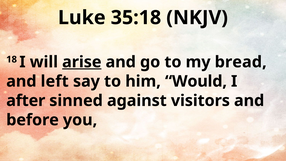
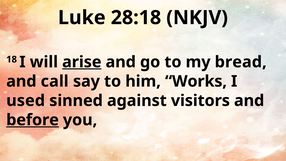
35:18: 35:18 -> 28:18
left: left -> call
Would: Would -> Works
after: after -> used
before underline: none -> present
